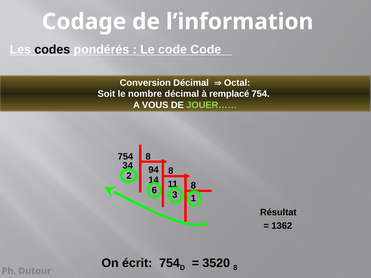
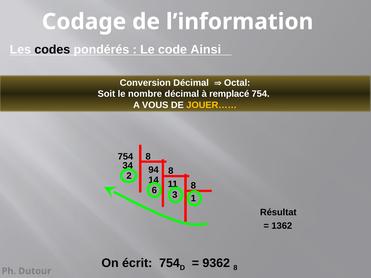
code Code: Code -> Ainsi
JOUER…… colour: light green -> yellow
3520: 3520 -> 9362
